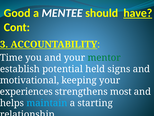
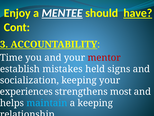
Good: Good -> Enjoy
MENTEE underline: none -> present
mentor colour: green -> red
potential: potential -> mistakes
motivational: motivational -> socialization
a starting: starting -> keeping
